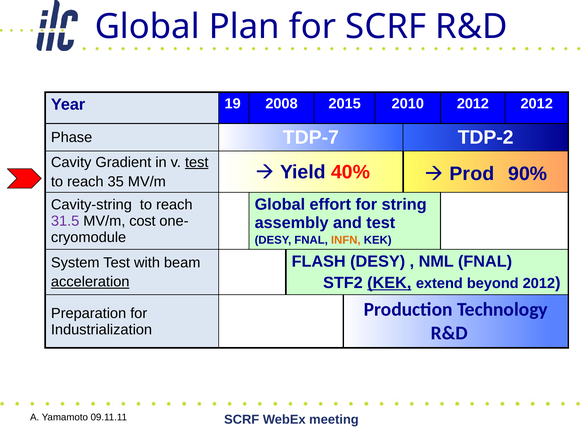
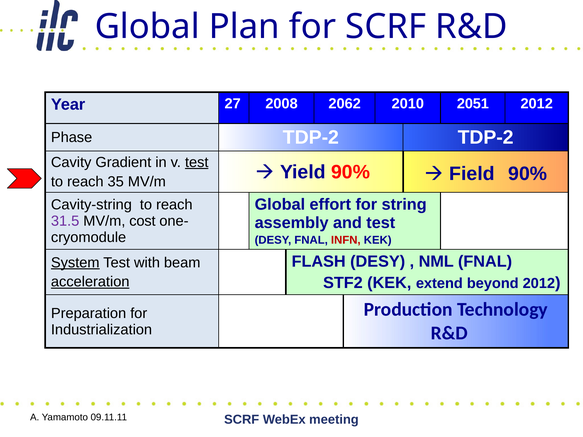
19: 19 -> 27
2015: 2015 -> 2062
2010 2012: 2012 -> 2051
Phase TDP-7: TDP-7 -> TDP-2
Yield 40%: 40% -> 90%
Prod: Prod -> Field
INFN colour: orange -> red
System underline: none -> present
KEK at (389, 283) underline: present -> none
